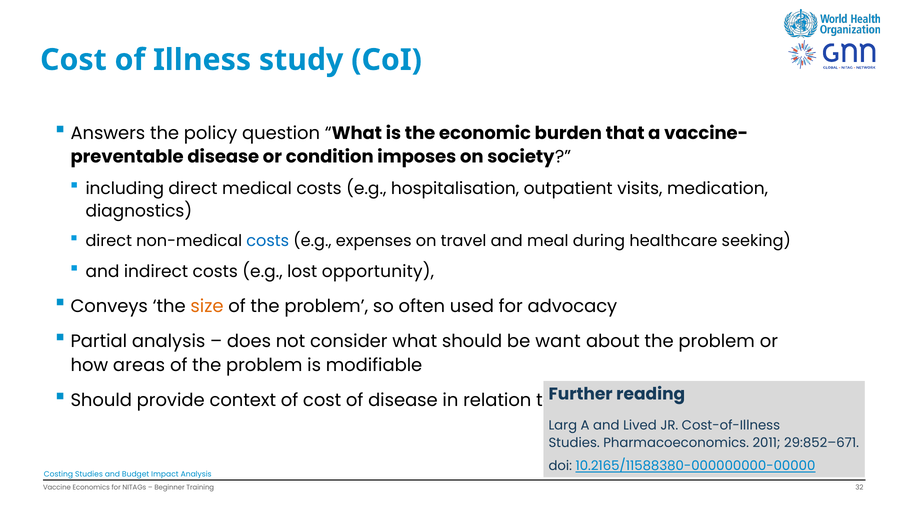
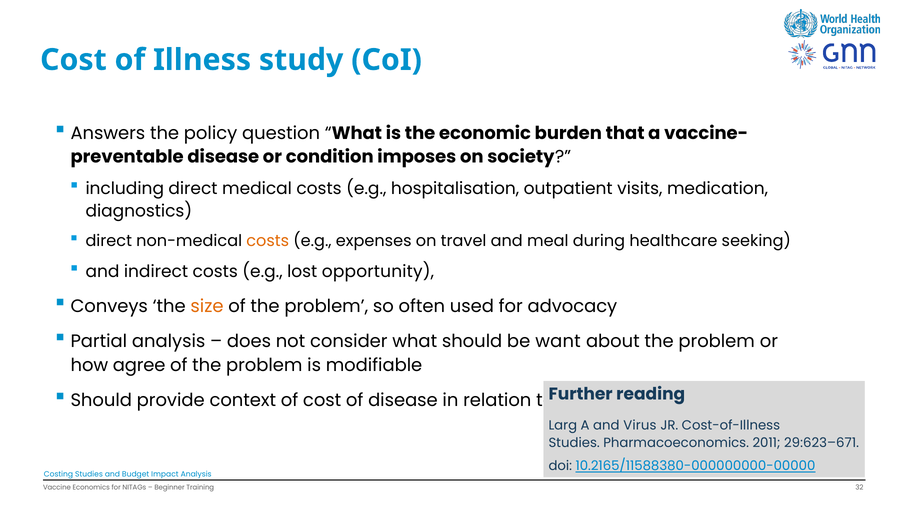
costs at (268, 241) colour: blue -> orange
areas: areas -> agree
Lived: Lived -> Virus
29:852–671: 29:852–671 -> 29:623–671
